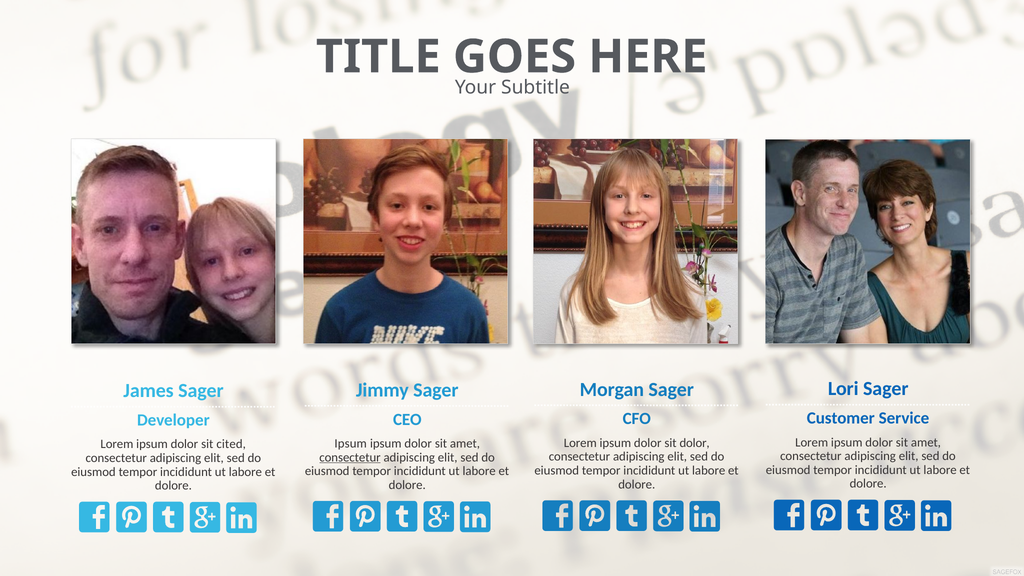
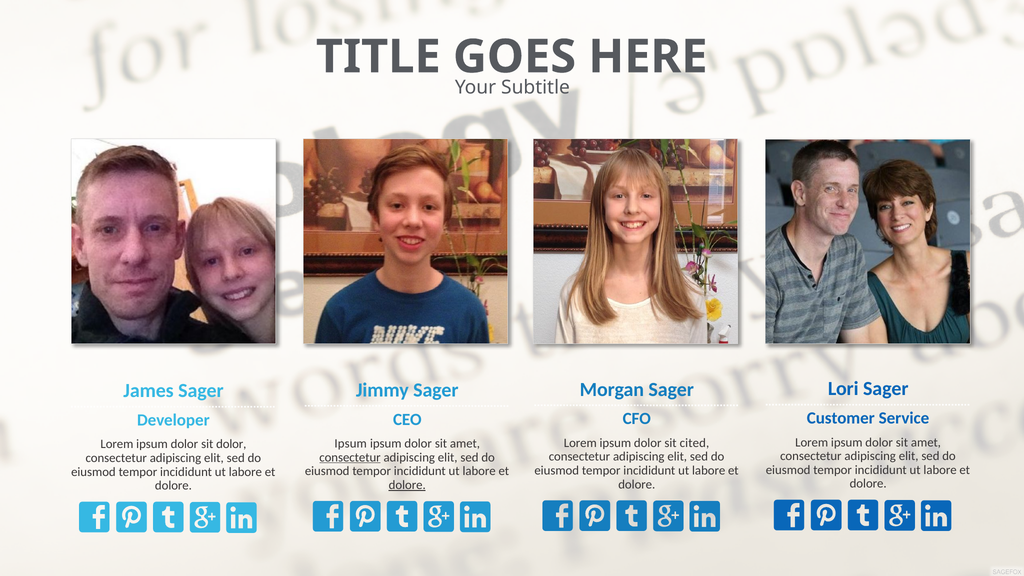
sit dolor: dolor -> cited
sit cited: cited -> dolor
dolore at (407, 485) underline: none -> present
